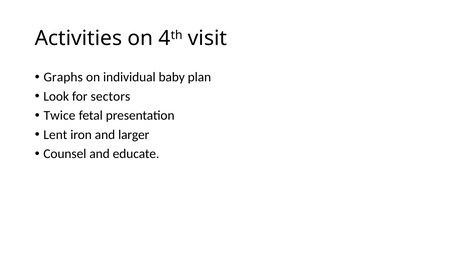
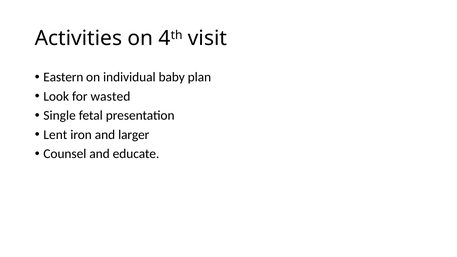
Graphs: Graphs -> Eastern
sectors: sectors -> wasted
Twice: Twice -> Single
